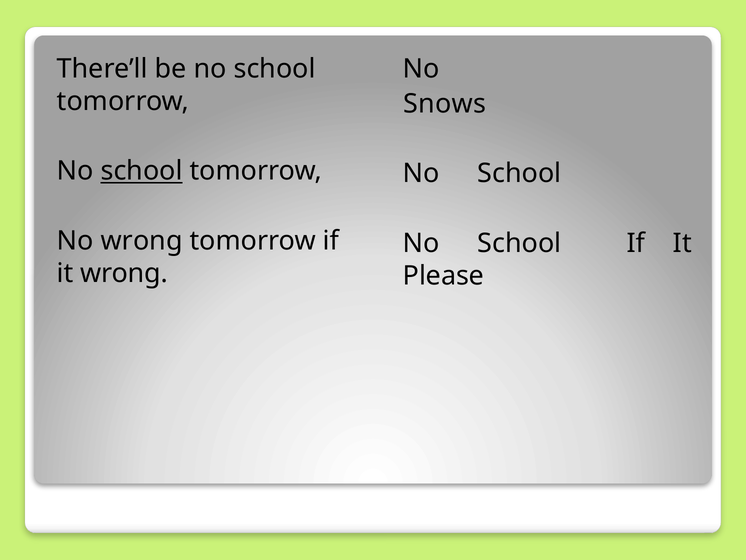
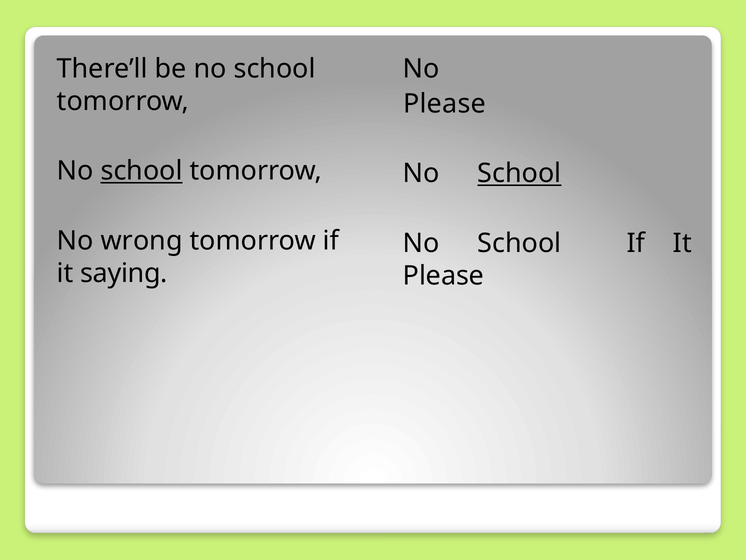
Snows at (445, 104): Snows -> Please
School at (519, 173) underline: none -> present
it wrong: wrong -> saying
